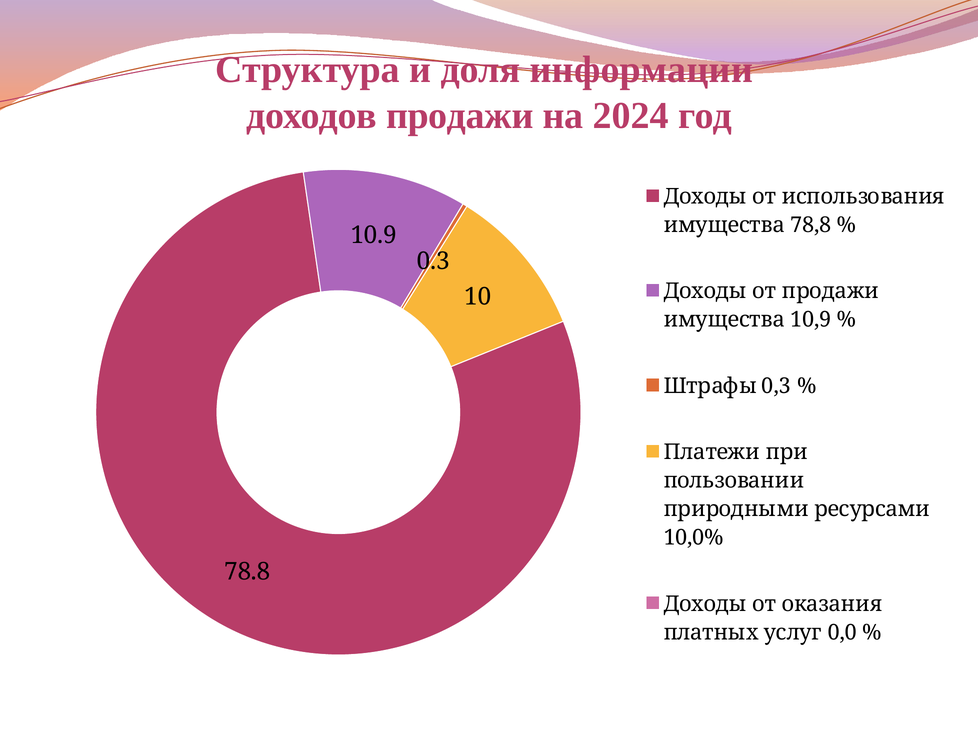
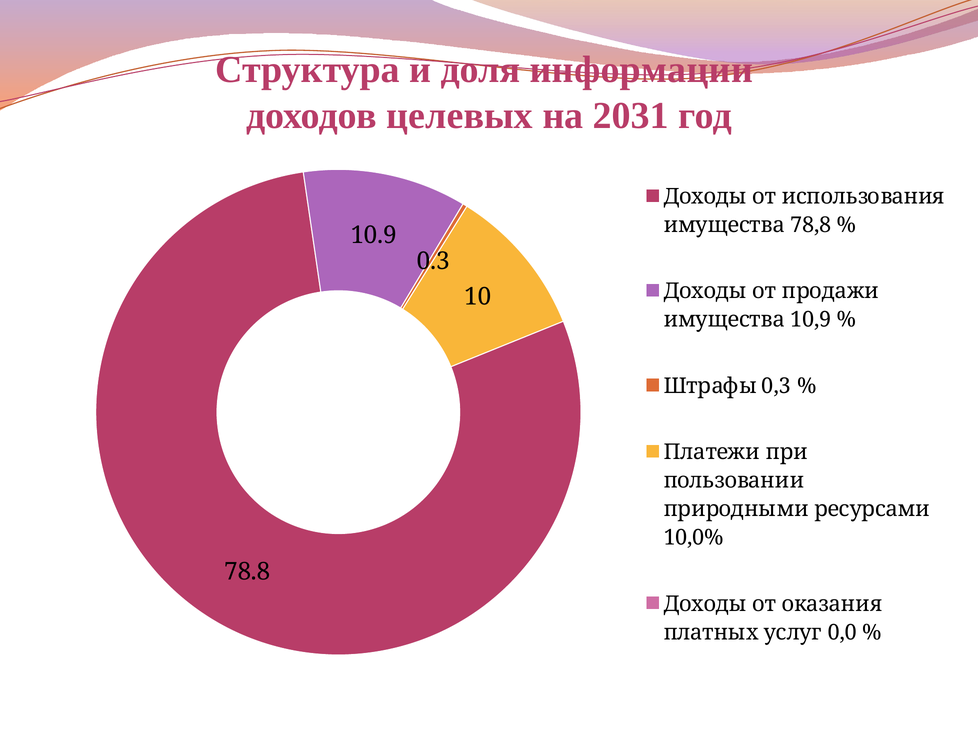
доходов продажи: продажи -> целевых
2024: 2024 -> 2031
